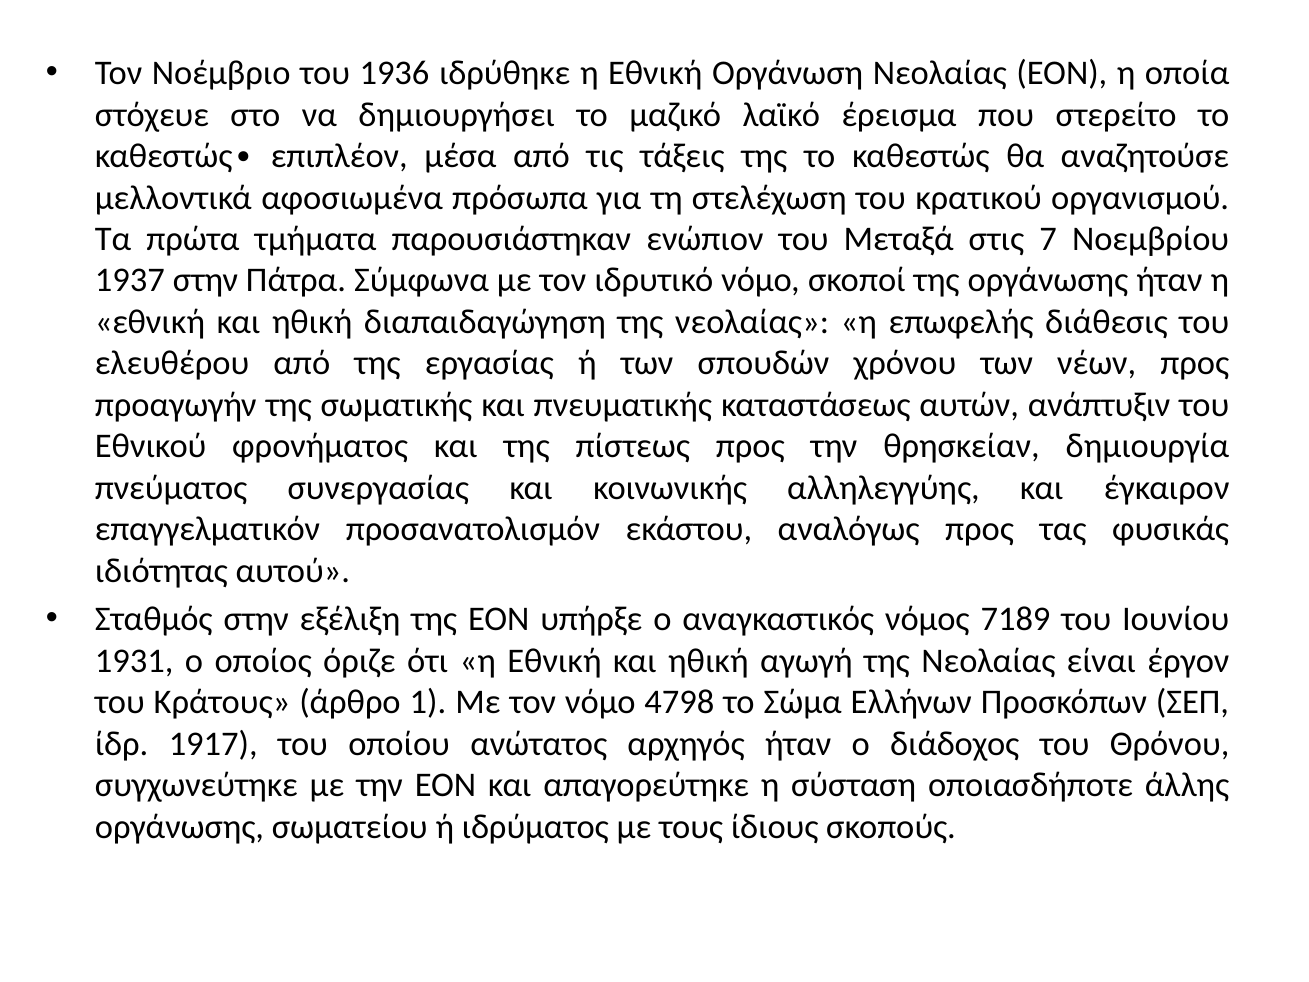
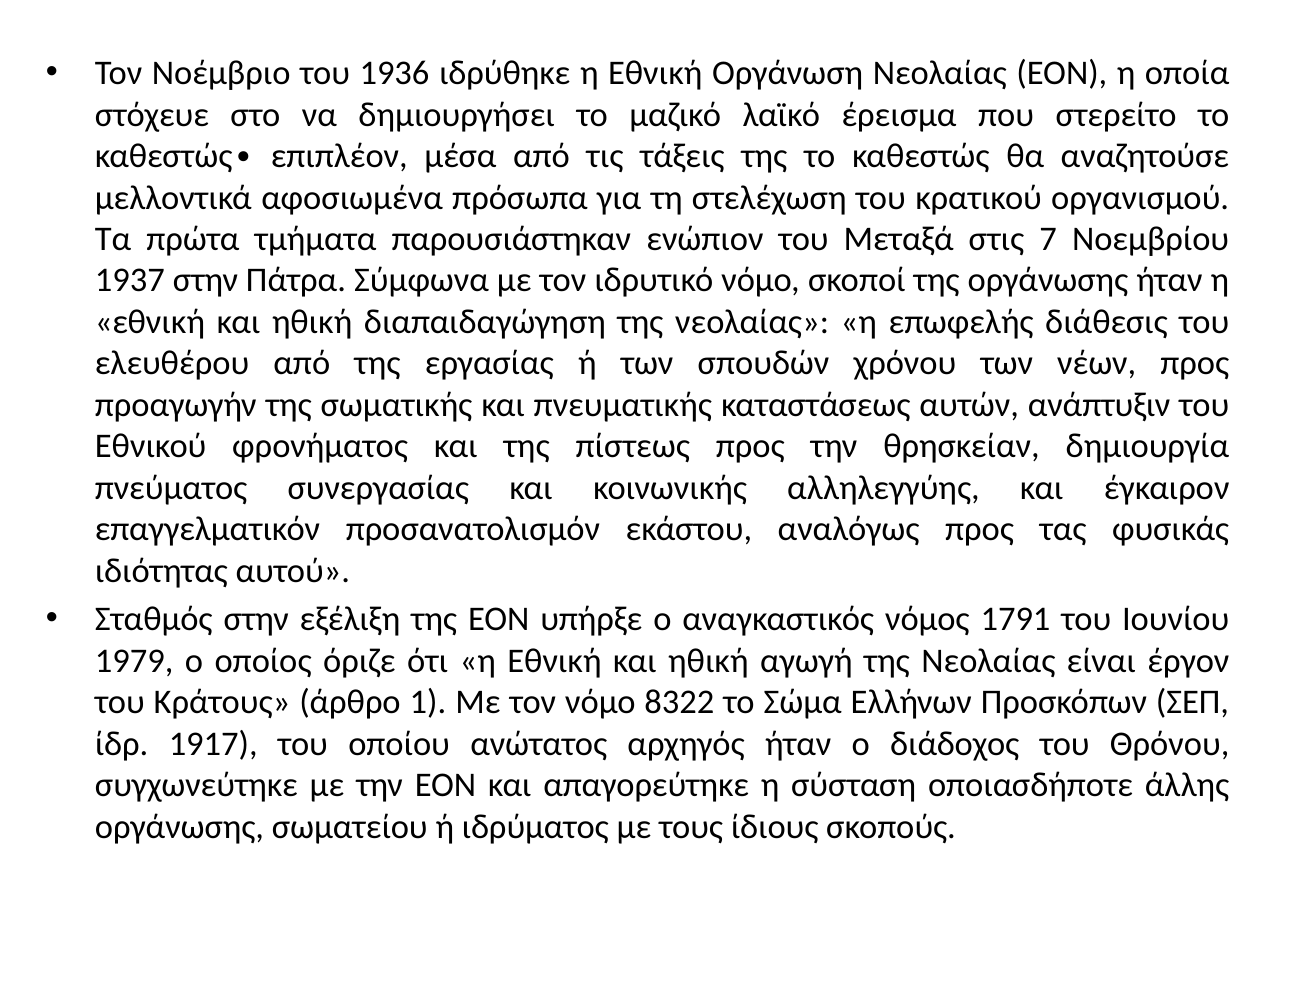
7189: 7189 -> 1791
1931: 1931 -> 1979
4798: 4798 -> 8322
